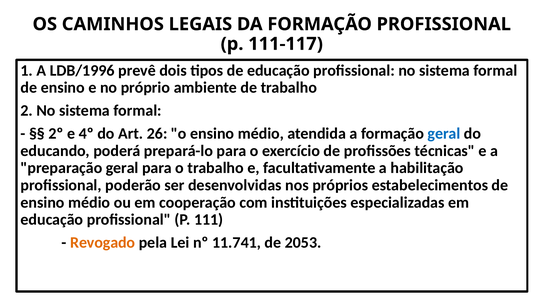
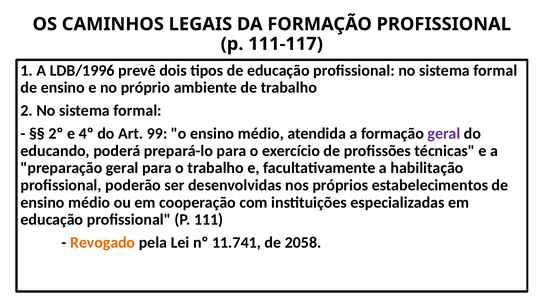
26: 26 -> 99
geral at (444, 134) colour: blue -> purple
2053: 2053 -> 2058
